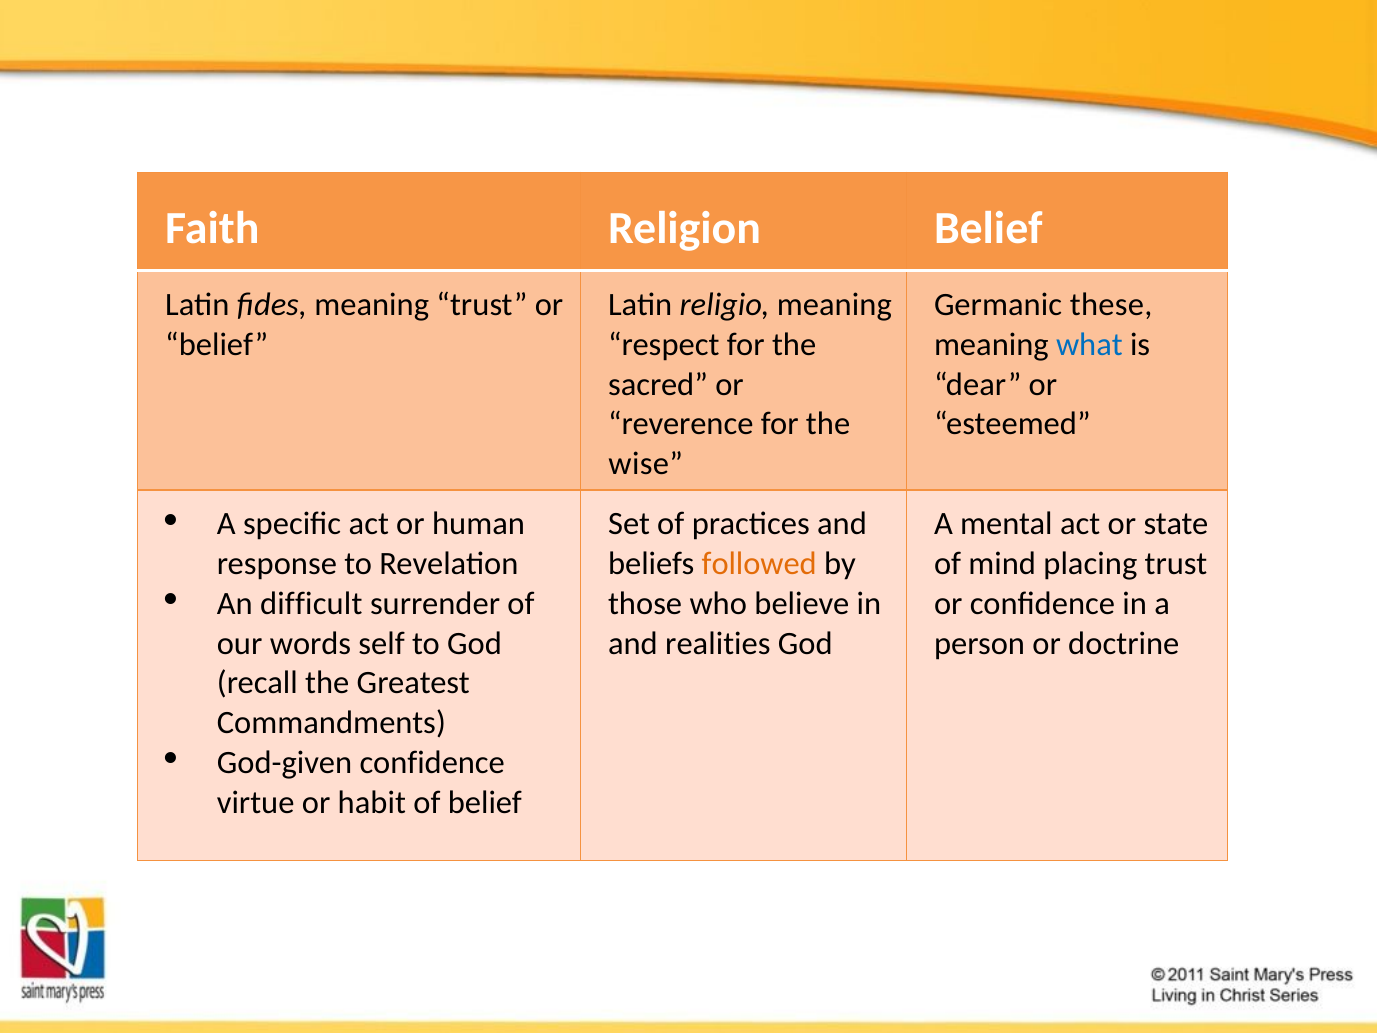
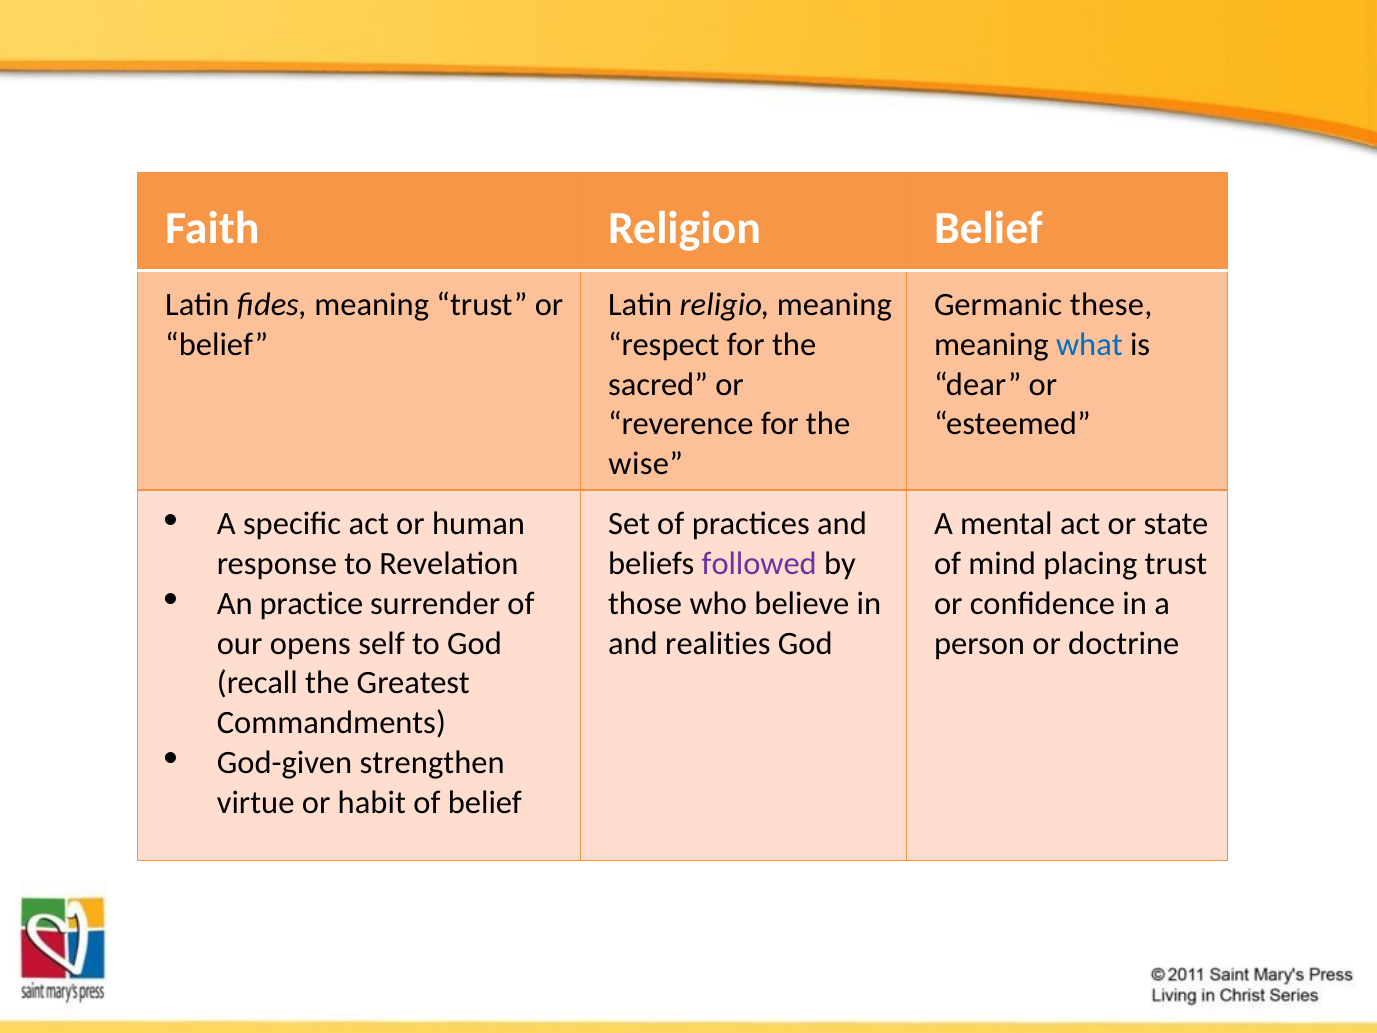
followed colour: orange -> purple
difficult: difficult -> practice
words: words -> opens
God-given confidence: confidence -> strengthen
